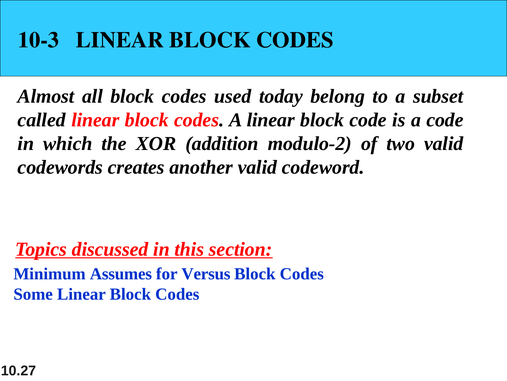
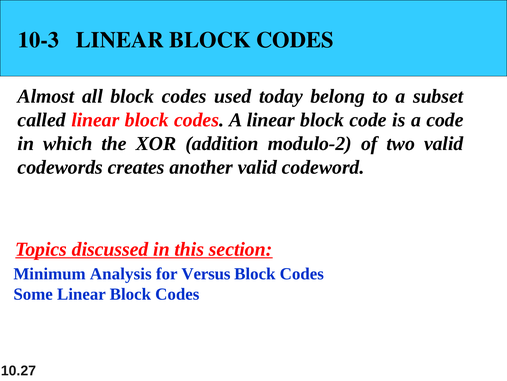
Assumes: Assumes -> Analysis
